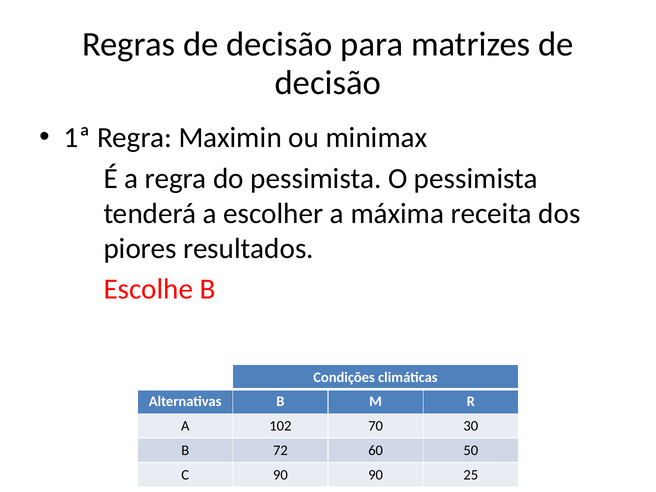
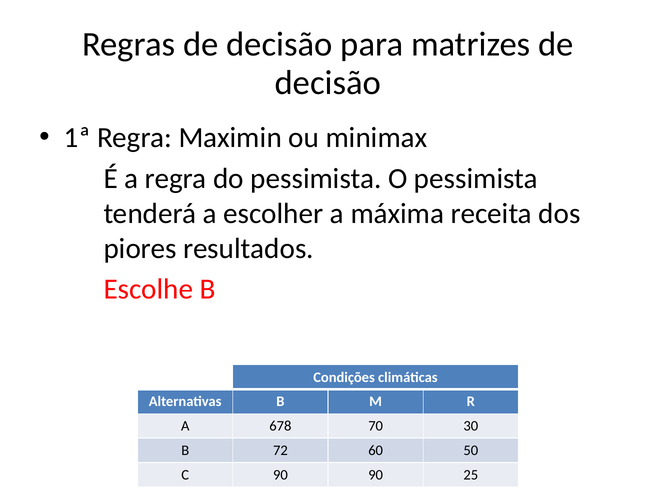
102: 102 -> 678
